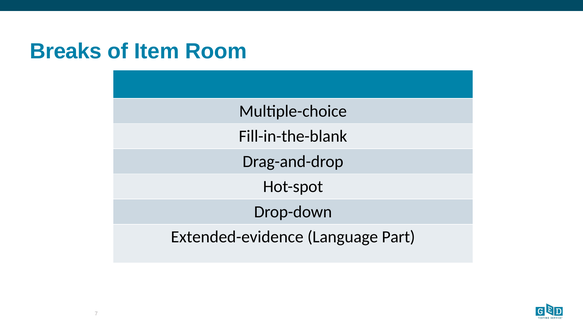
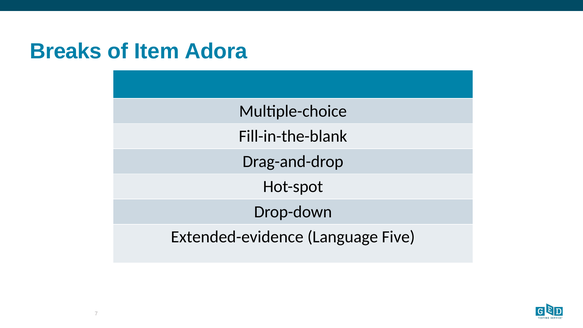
Room: Room -> Adora
Part: Part -> Five
